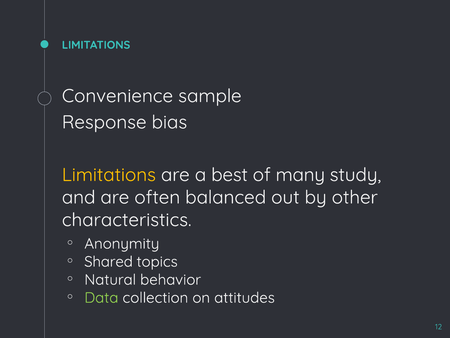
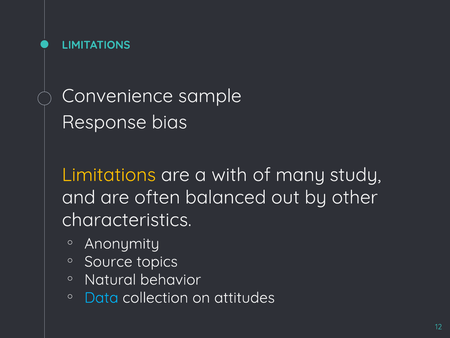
best: best -> with
Shared: Shared -> Source
Data colour: light green -> light blue
